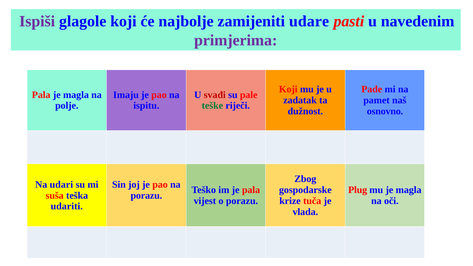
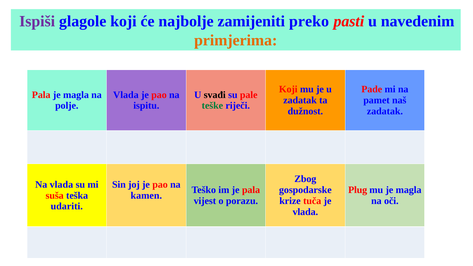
udare: udare -> preko
primjerima colour: purple -> orange
Imaju at (126, 95): Imaju -> Vlada
svađi colour: red -> black
osnovno at (385, 111): osnovno -> zadatak
Na udari: udari -> vlada
porazu at (146, 195): porazu -> kamen
